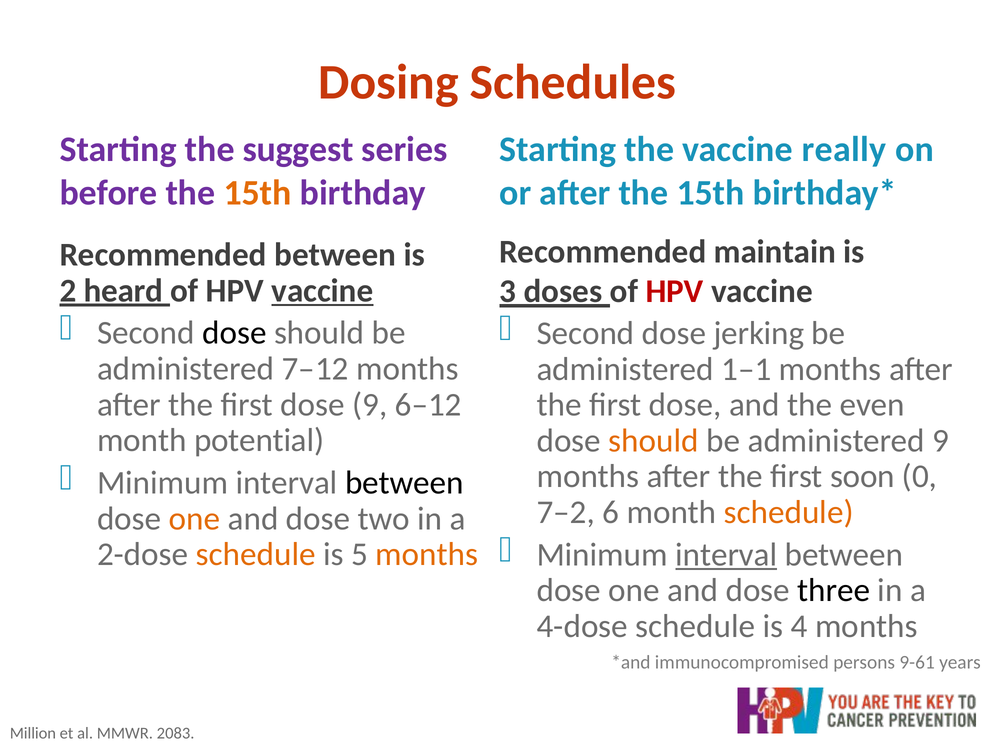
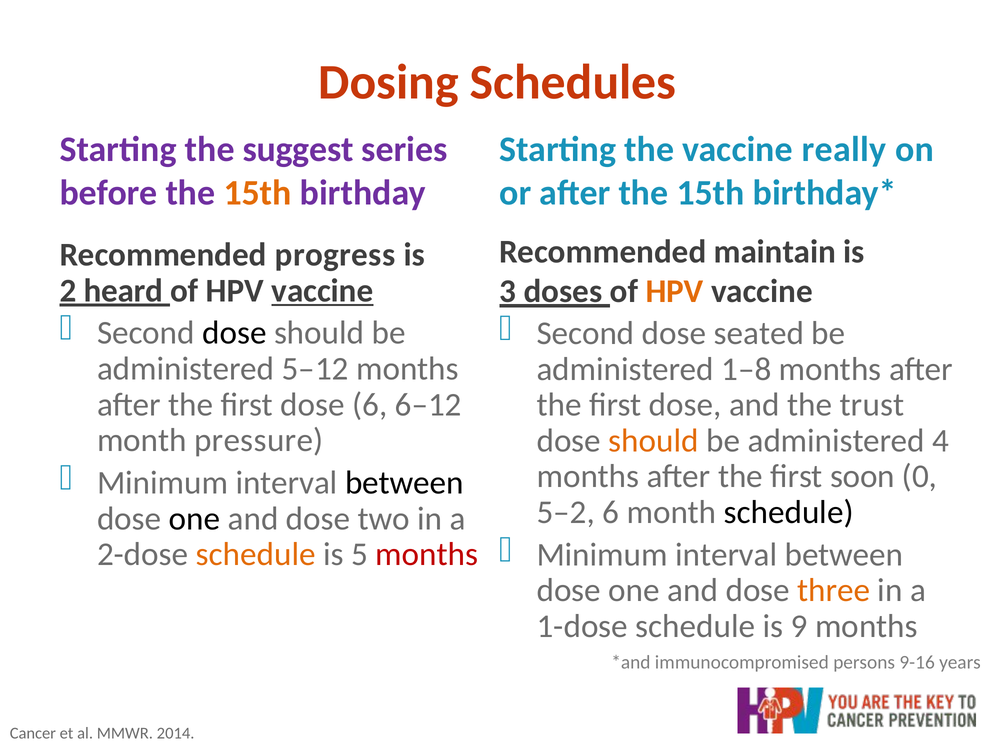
Recommended between: between -> progress
HPV at (675, 292) colour: red -> orange
jerking: jerking -> seated
7–12: 7–12 -> 5–12
1–1: 1–1 -> 1–8
dose 9: 9 -> 6
even: even -> trust
potential: potential -> pressure
administered 9: 9 -> 4
7–2: 7–2 -> 5–2
schedule at (789, 512) colour: orange -> black
one at (195, 519) colour: orange -> black
interval at (726, 555) underline: present -> none
months at (427, 555) colour: orange -> red
three colour: black -> orange
4-dose: 4-dose -> 1-dose
4: 4 -> 9
9-61: 9-61 -> 9-16
Million: Million -> Cancer
2083: 2083 -> 2014
